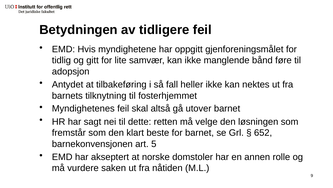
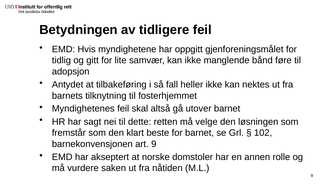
652: 652 -> 102
art 5: 5 -> 9
